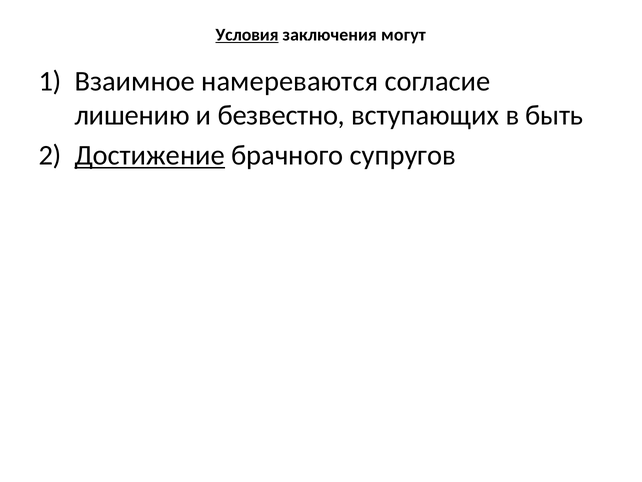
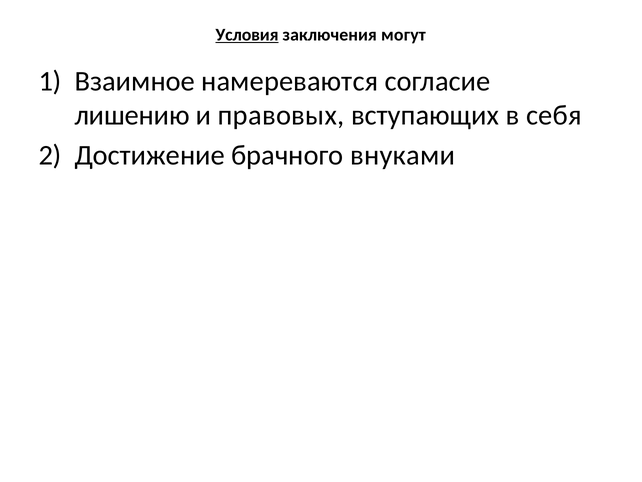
безвестно: безвестно -> правовых
быть: быть -> себя
Достижение underline: present -> none
супругов: супругов -> внуками
